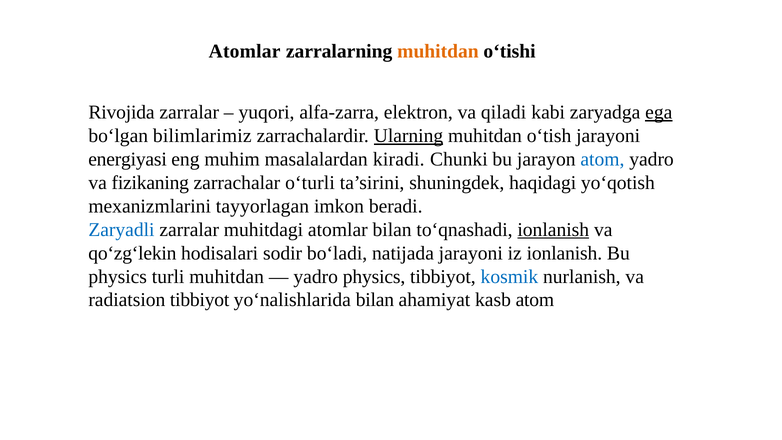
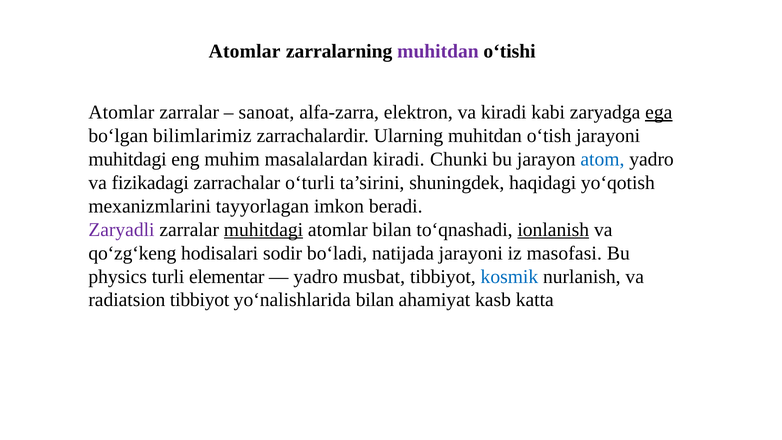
muhitdan at (438, 51) colour: orange -> purple
Rivojida at (122, 112): Rivojida -> Atomlar
yuqori: yuqori -> sanoat
va qiladi: qiladi -> kiradi
Ularning underline: present -> none
energiyasi at (128, 159): energiyasi -> muhitdagi
fizikaning: fizikaning -> fizikadagi
Zaryadli colour: blue -> purple
muhitdagi at (264, 230) underline: none -> present
qo‘zg‘lekin: qo‘zg‘lekin -> qo‘zg‘keng
iz ionlanish: ionlanish -> masofasi
turli muhitdan: muhitdan -> elementar
yadro physics: physics -> musbat
kasb atom: atom -> katta
